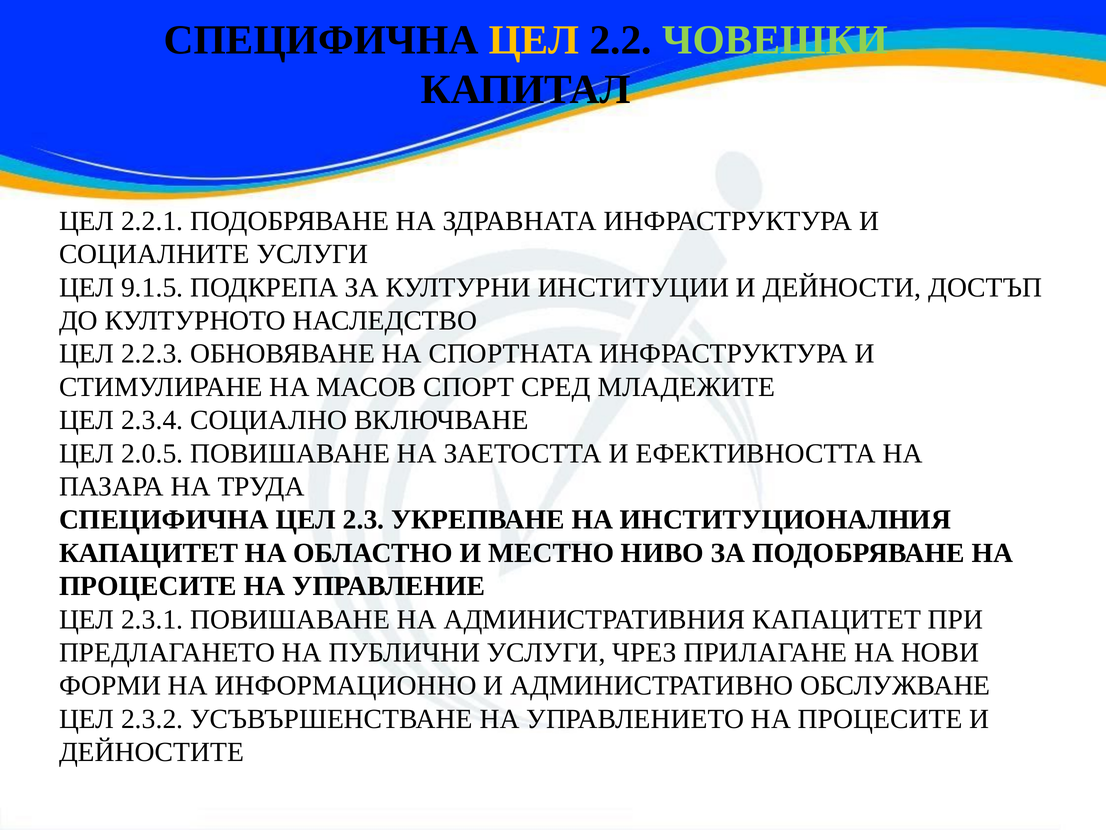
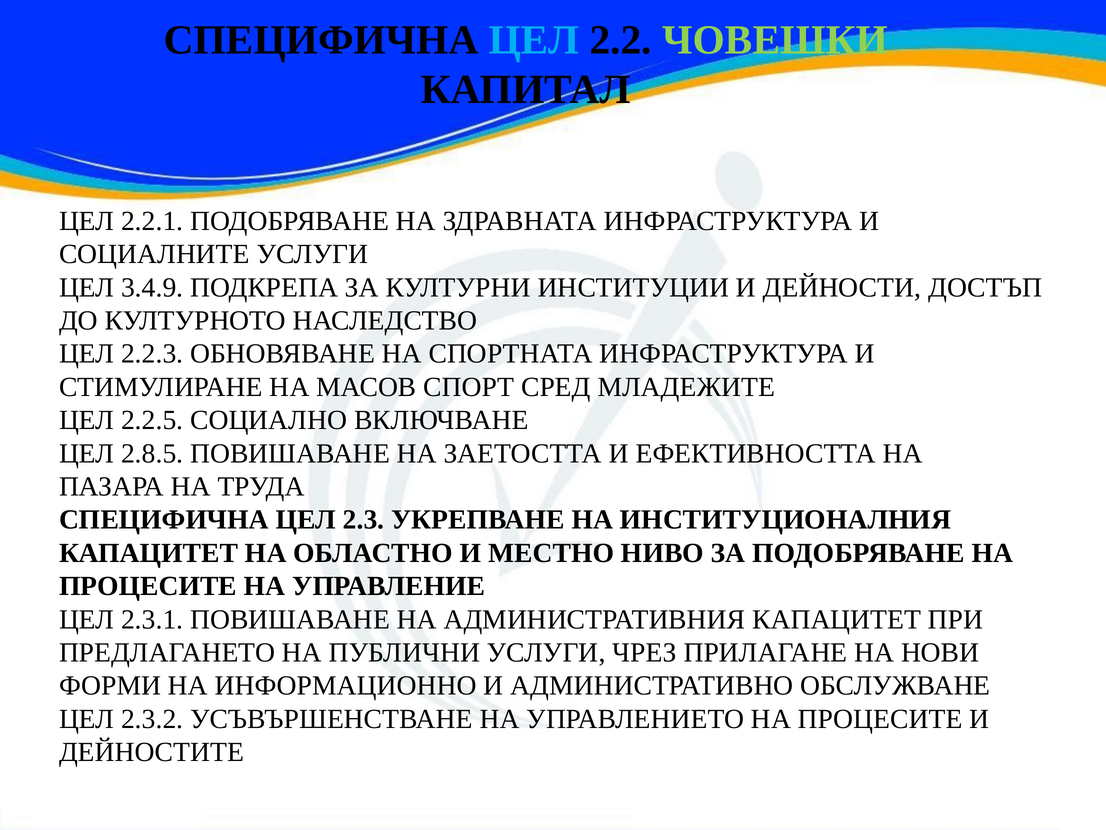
ЦЕЛ at (534, 40) colour: yellow -> light blue
9.1.5: 9.1.5 -> 3.4.9
2.3.4: 2.3.4 -> 2.2.5
2.0.5: 2.0.5 -> 2.8.5
